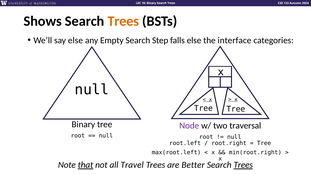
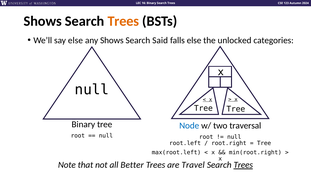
any Empty: Empty -> Shows
Step: Step -> Said
interface: interface -> unlocked
Node colour: purple -> blue
that underline: present -> none
Travel: Travel -> Better
Better: Better -> Travel
